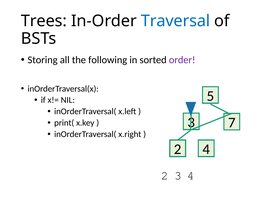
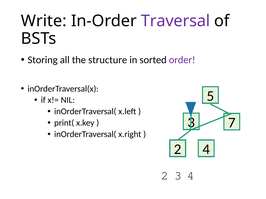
Trees: Trees -> Write
Traversal colour: blue -> purple
following: following -> structure
